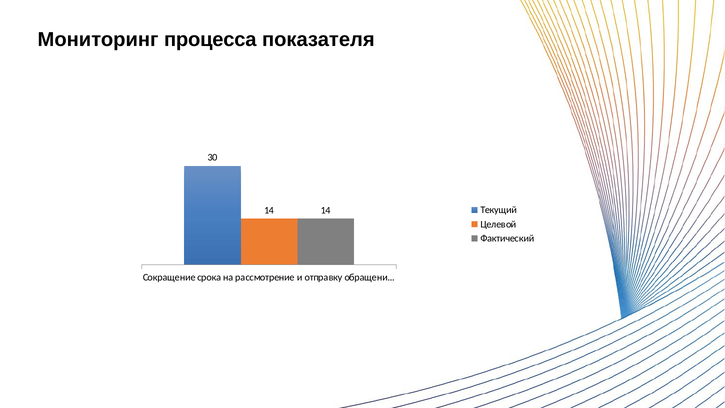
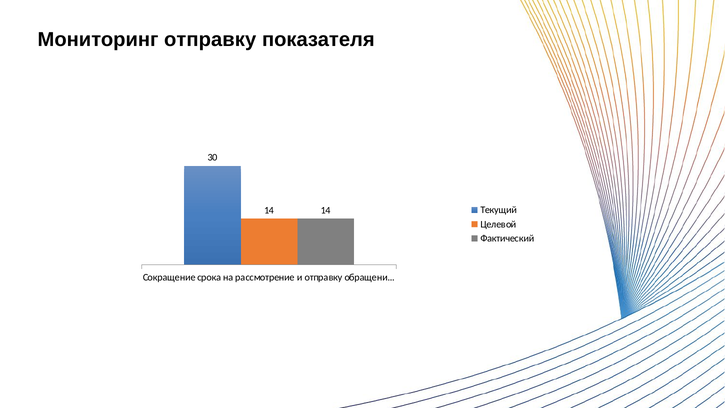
Мониторинг процесса: процесса -> отправку
